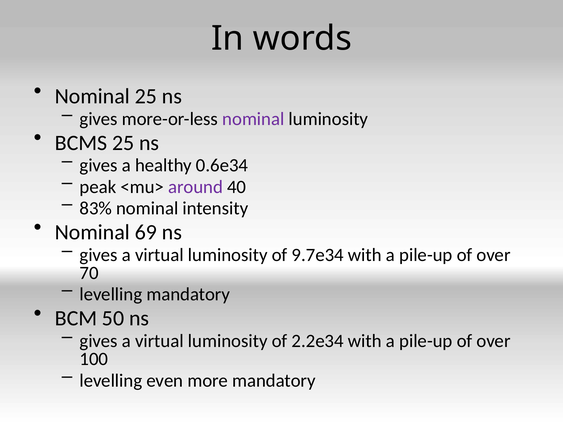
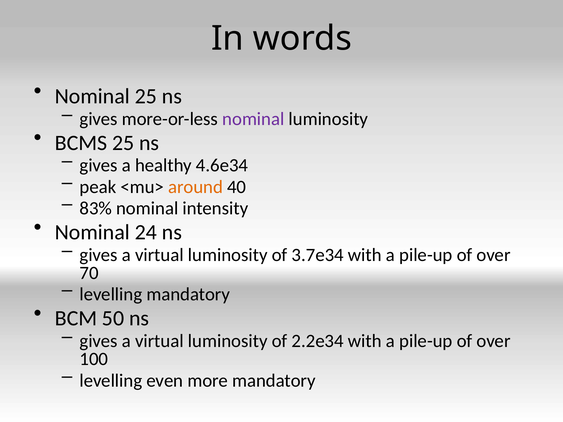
0.6e34: 0.6e34 -> 4.6e34
around colour: purple -> orange
69: 69 -> 24
9.7e34: 9.7e34 -> 3.7e34
